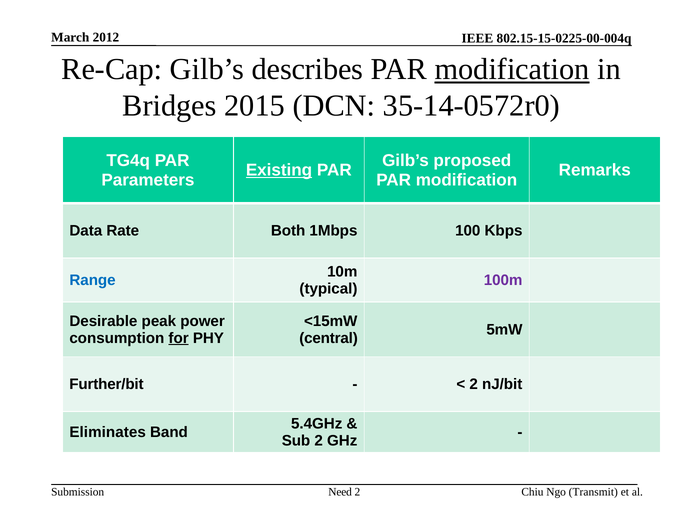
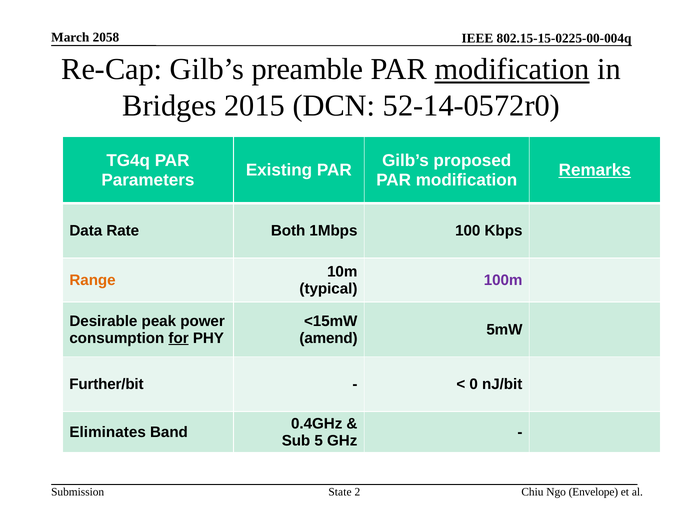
2012: 2012 -> 2058
describes: describes -> preamble
35-14-0572r0: 35-14-0572r0 -> 52-14-0572r0
Existing underline: present -> none
Remarks underline: none -> present
Range colour: blue -> orange
central: central -> amend
2 at (474, 384): 2 -> 0
5.4GHz: 5.4GHz -> 0.4GHz
Sub 2: 2 -> 5
Need: Need -> State
Transmit: Transmit -> Envelope
